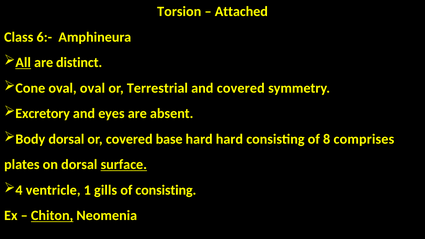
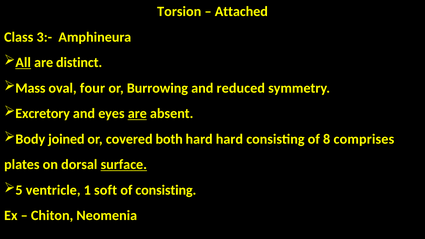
6:-: 6:- -> 3:-
Cone: Cone -> Mass
oval oval: oval -> four
Terrestrial: Terrestrial -> Burrowing
and covered: covered -> reduced
are at (137, 114) underline: none -> present
Body dorsal: dorsal -> joined
base: base -> both
4: 4 -> 5
gills: gills -> soft
Chiton underline: present -> none
